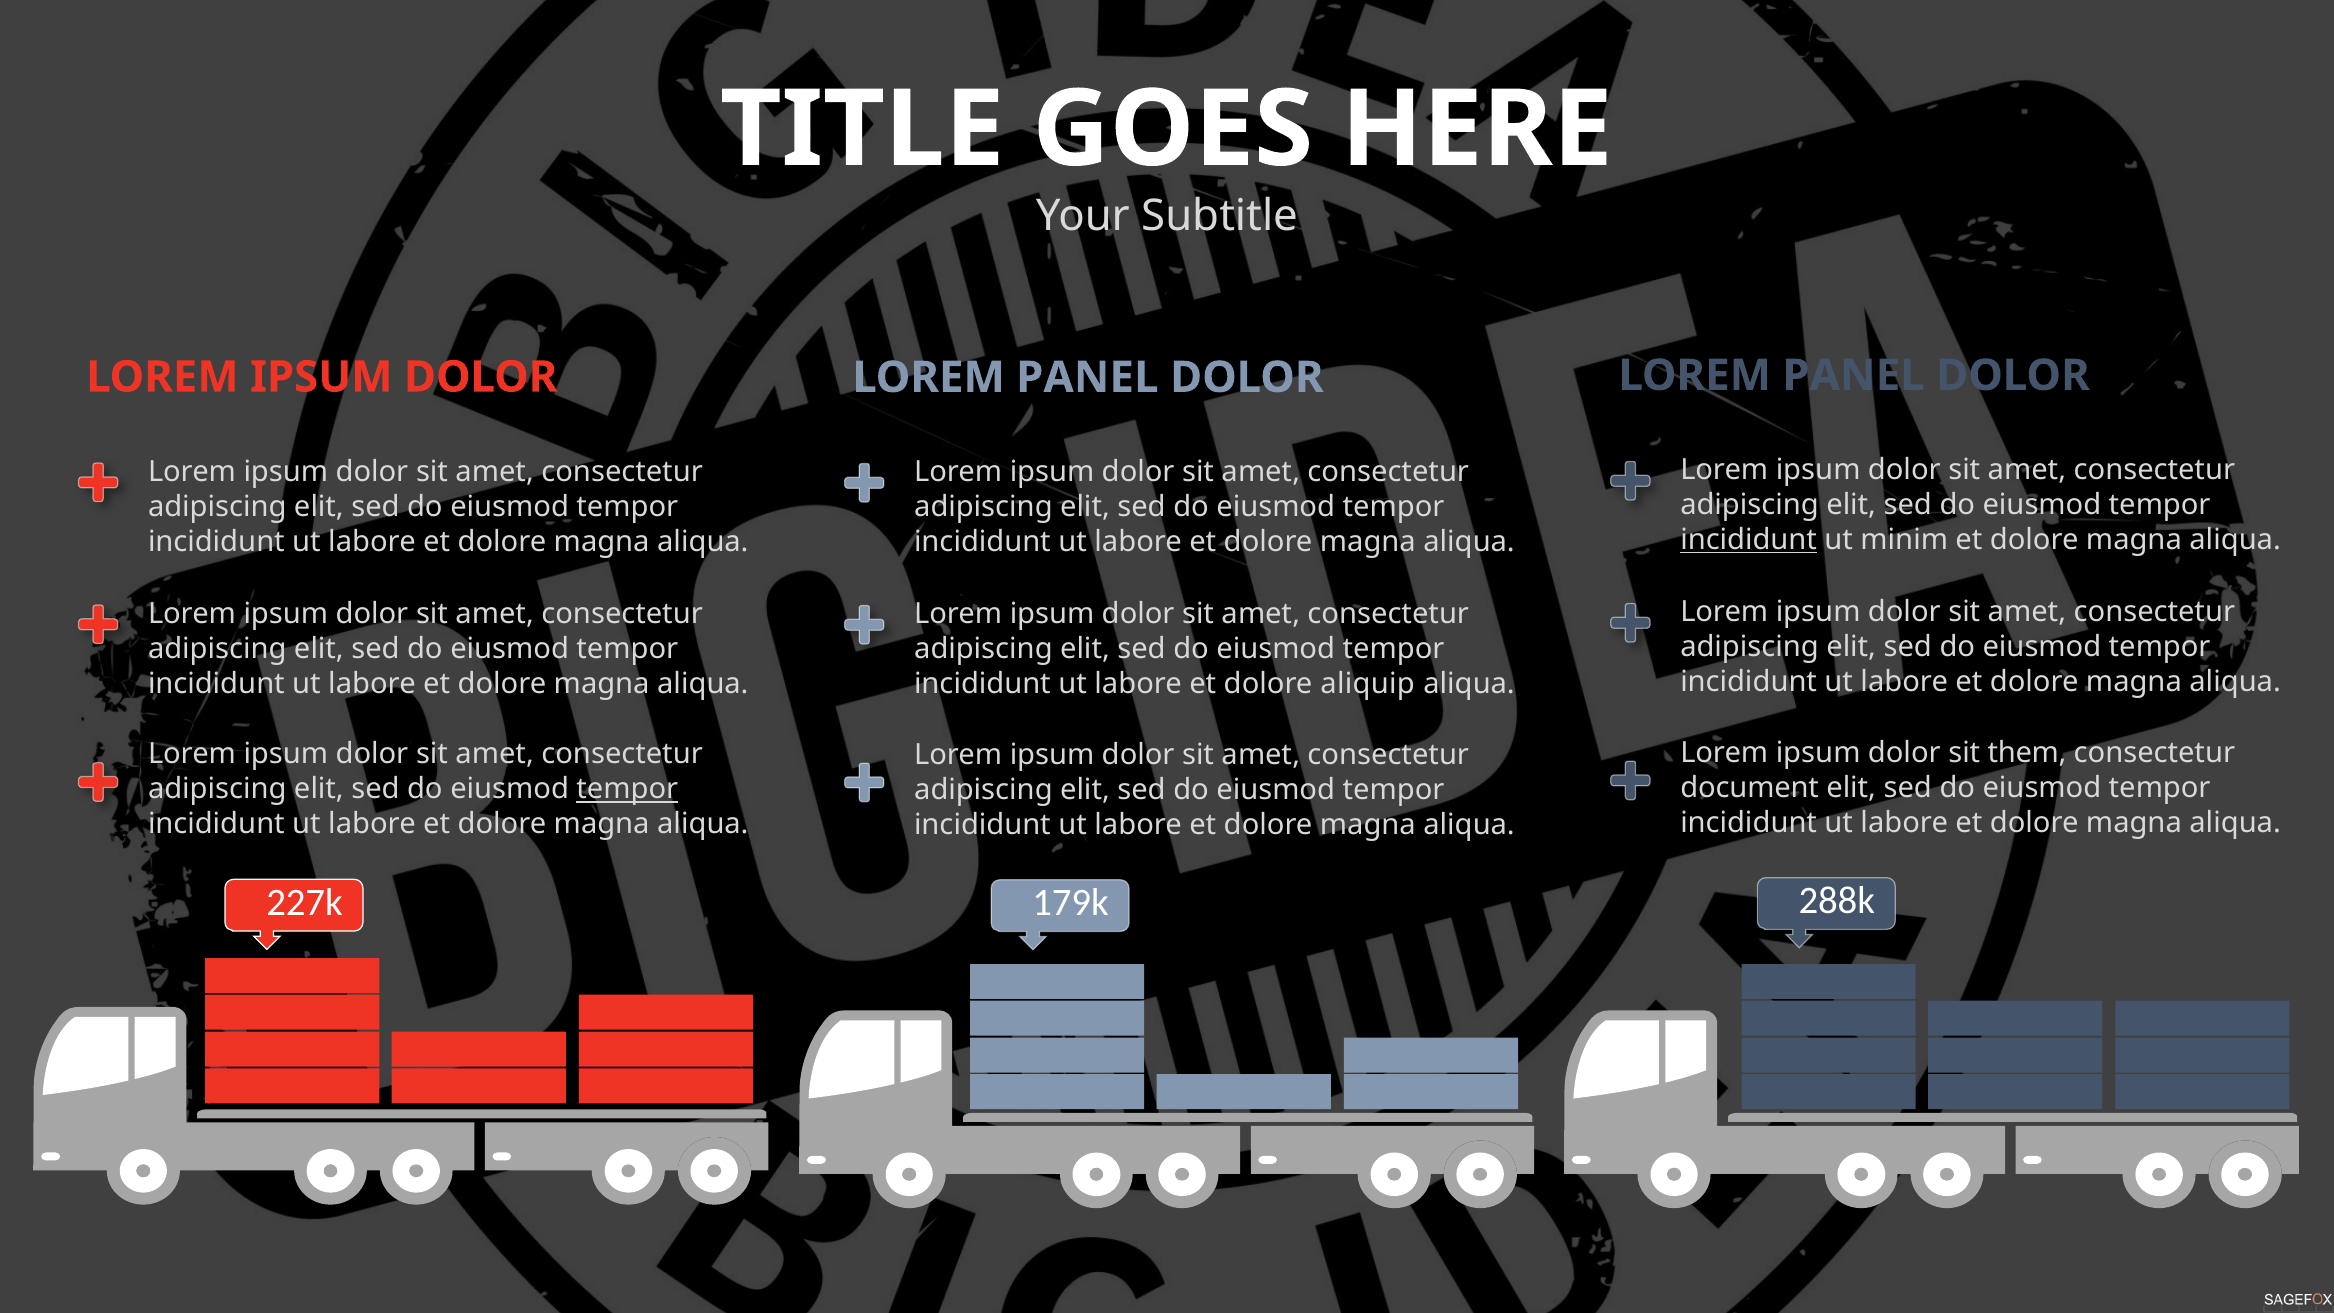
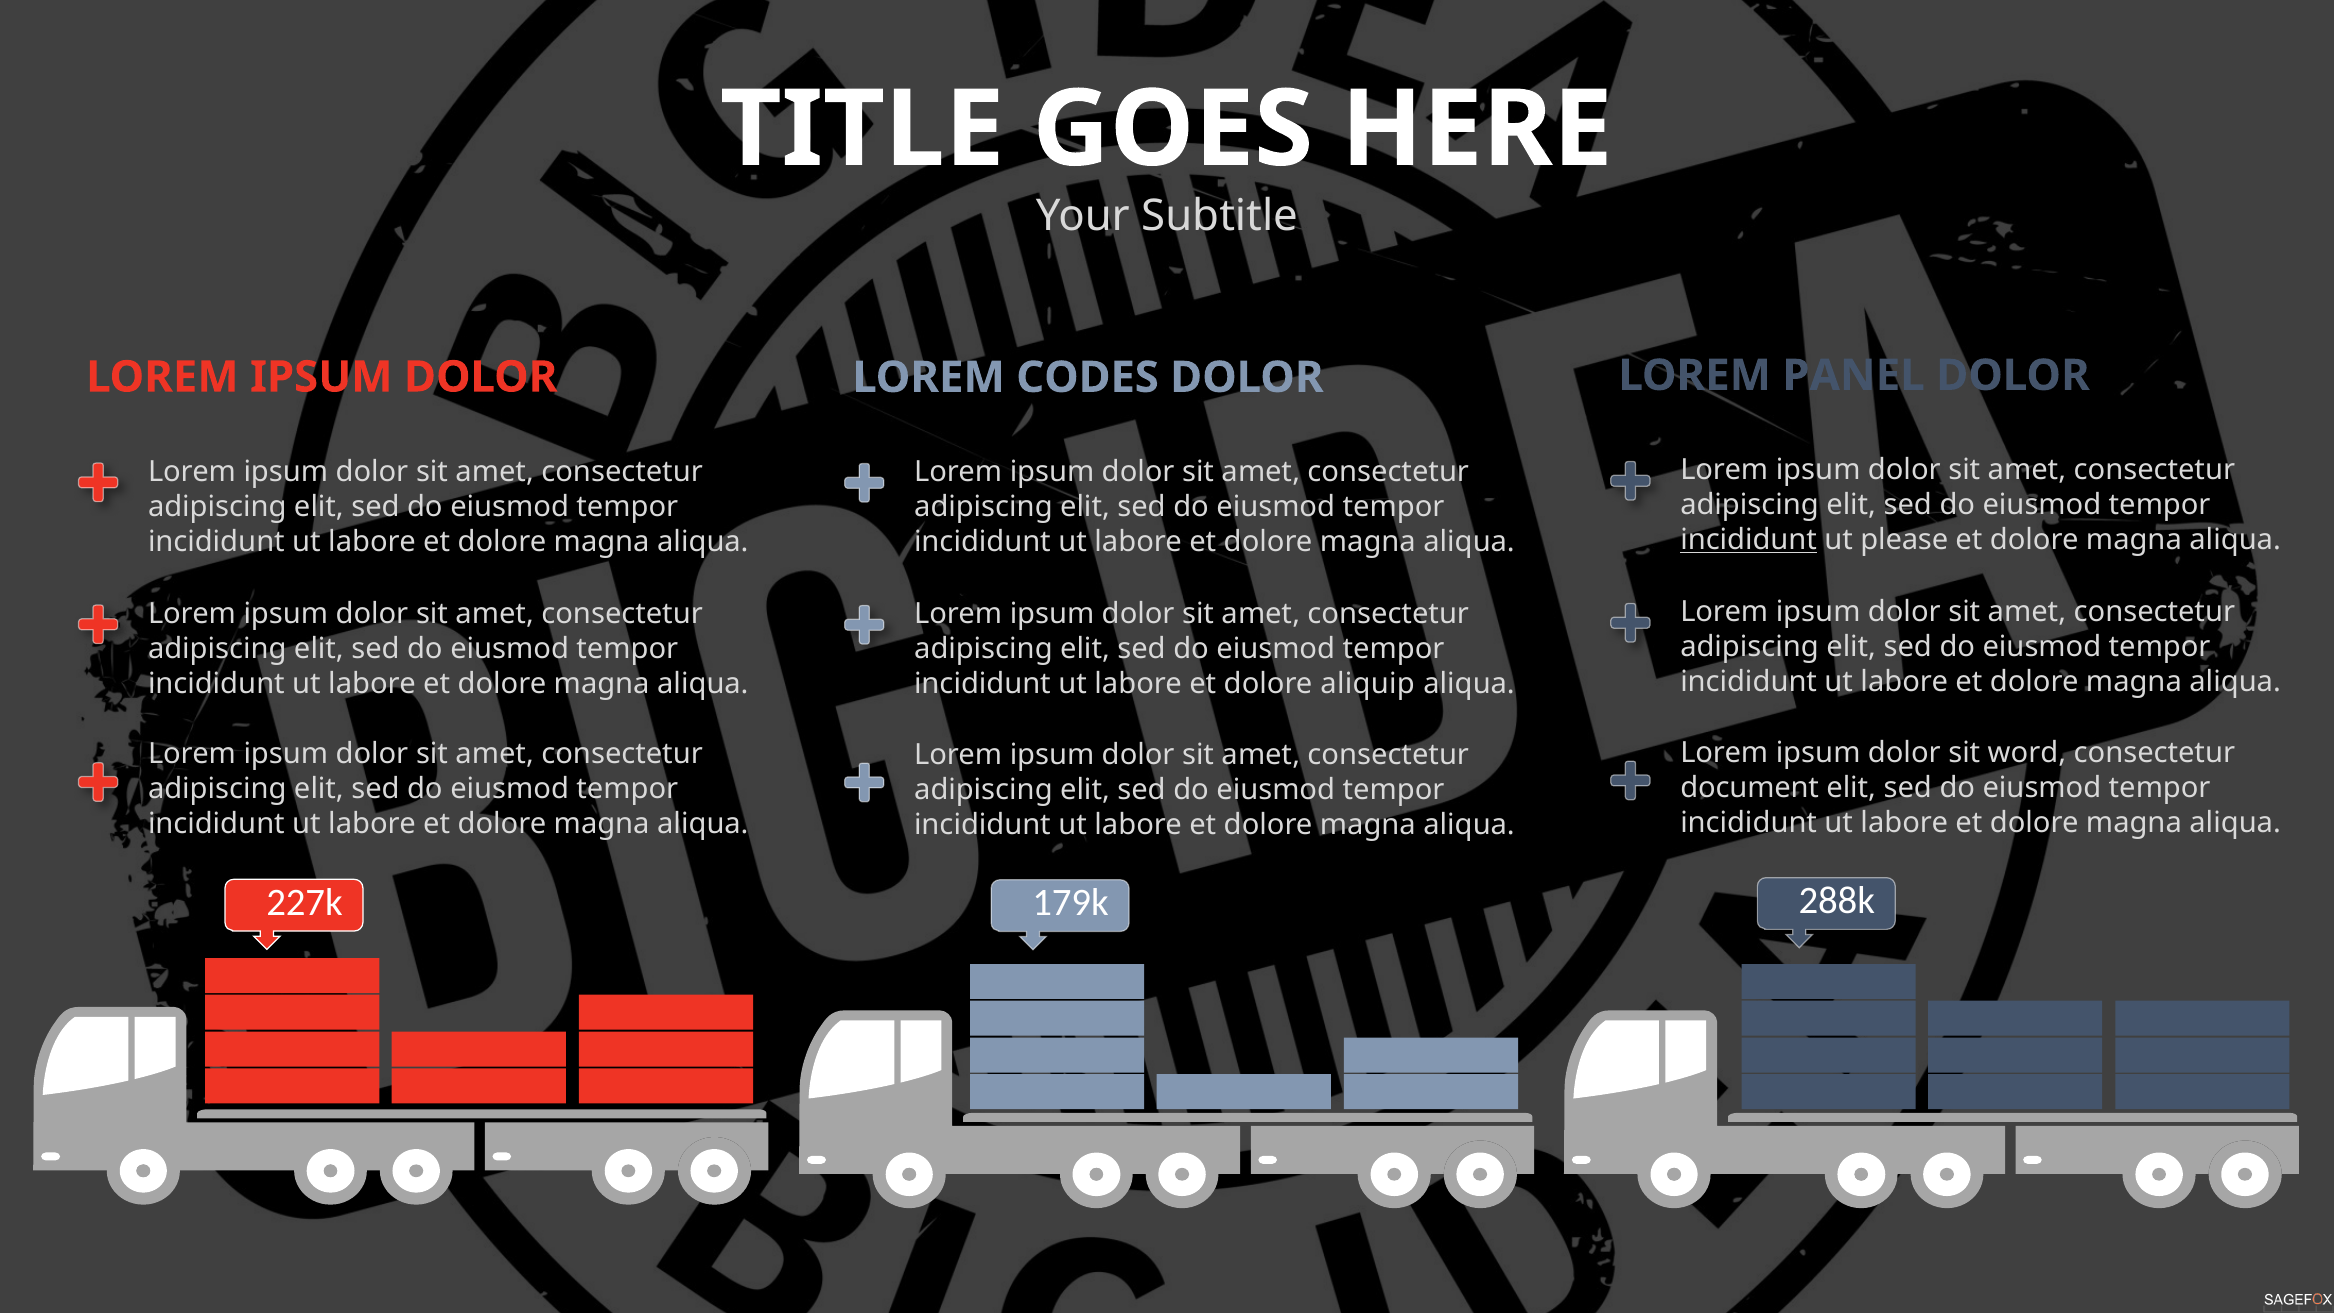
PANEL at (1087, 377): PANEL -> CODES
minim: minim -> please
them: them -> word
tempor at (627, 789) underline: present -> none
